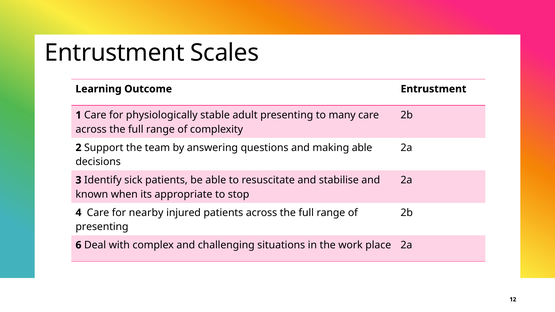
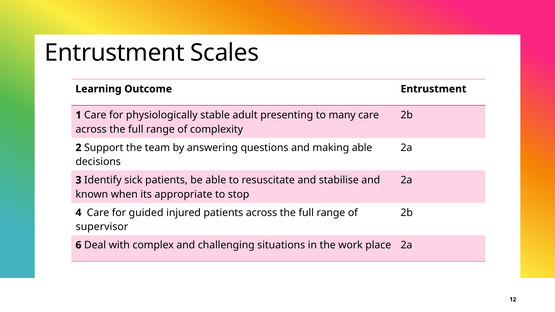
nearby: nearby -> guided
presenting at (102, 227): presenting -> supervisor
